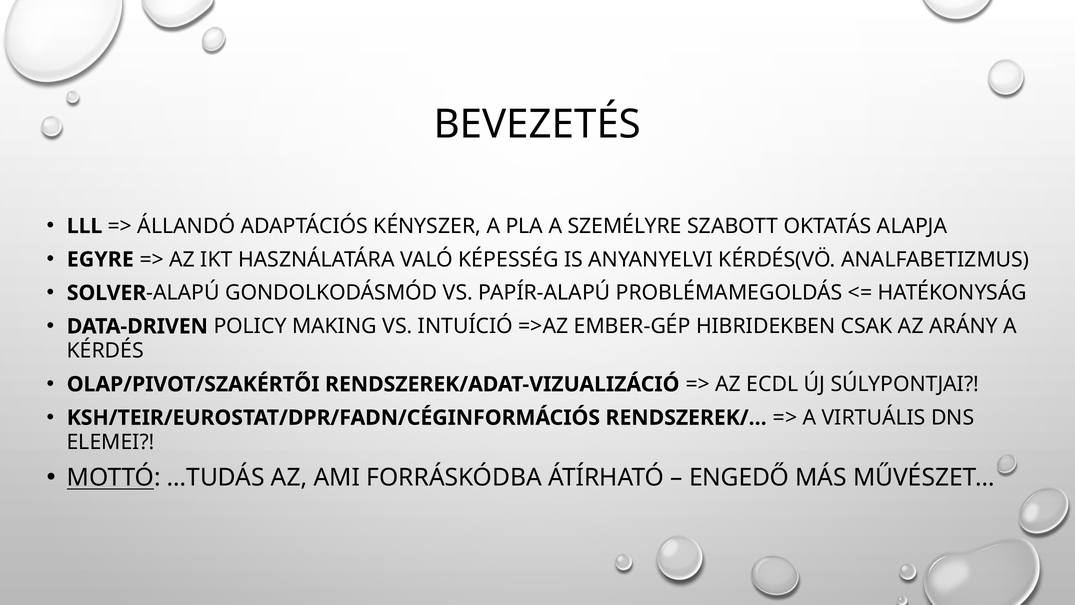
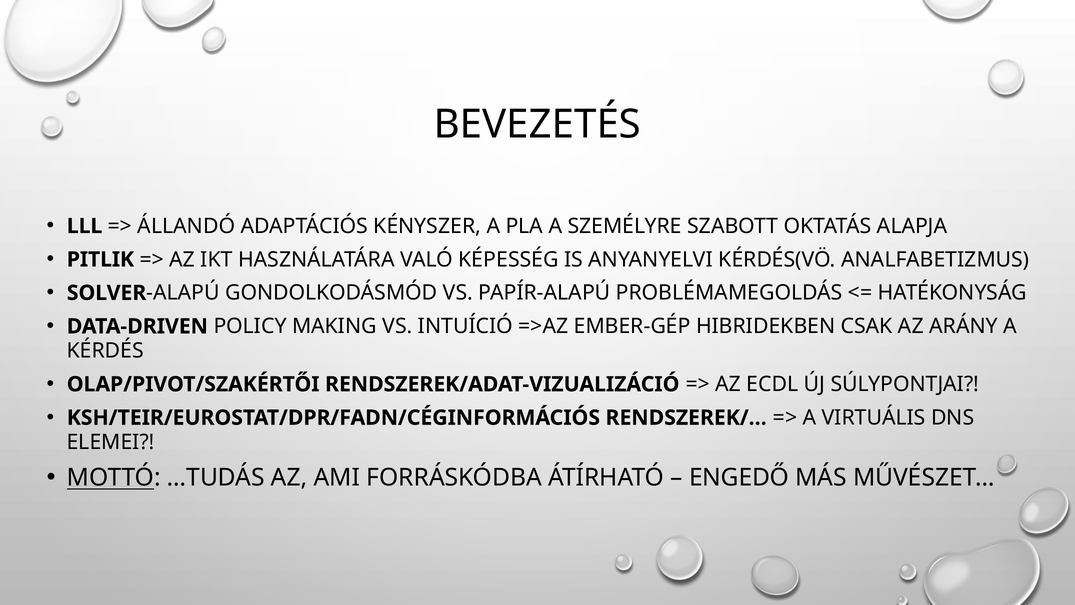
EGYRE: EGYRE -> PITLIK
